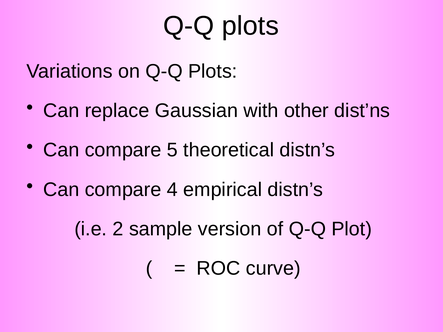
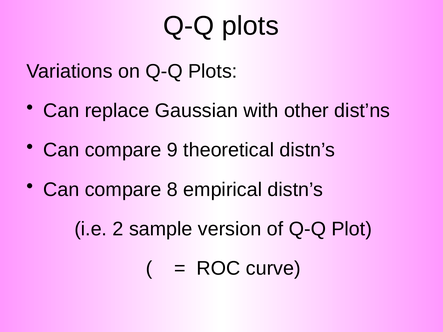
5: 5 -> 9
4: 4 -> 8
